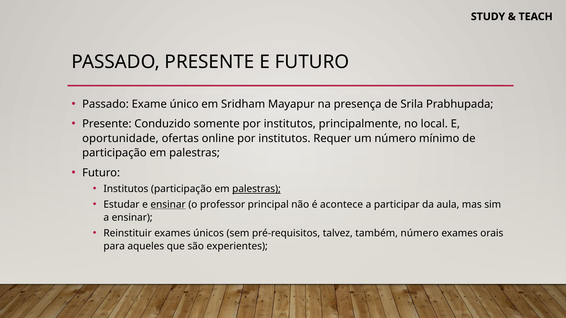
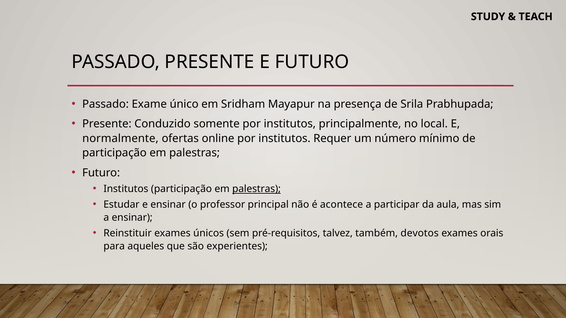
oportunidade: oportunidade -> normalmente
ensinar at (168, 205) underline: present -> none
também número: número -> devotos
